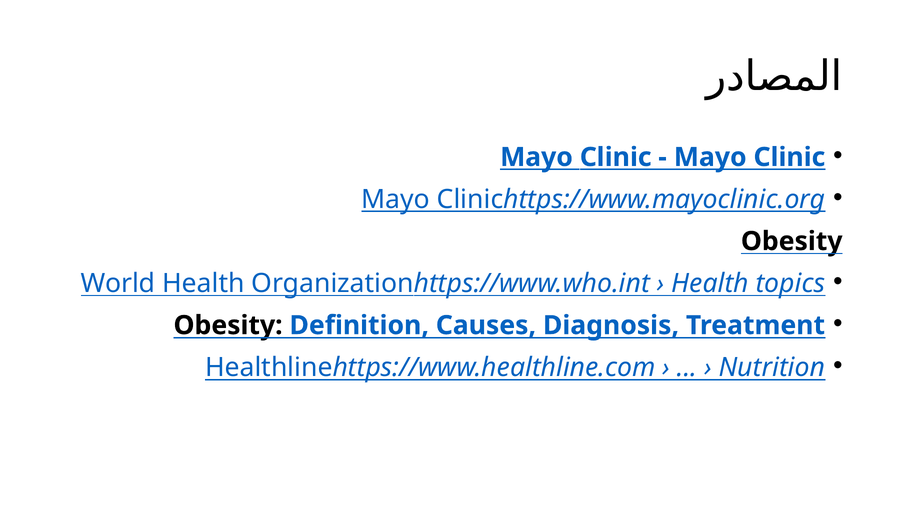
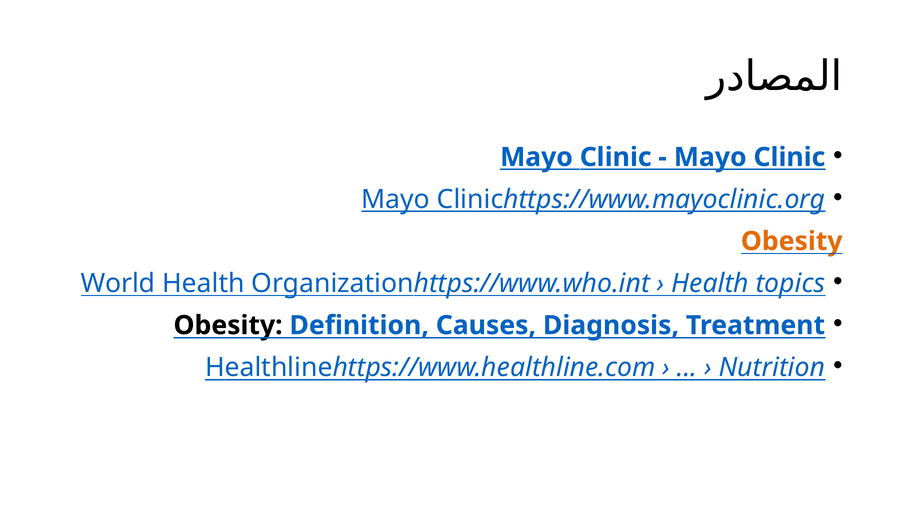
Obesity at (792, 241) colour: black -> orange
